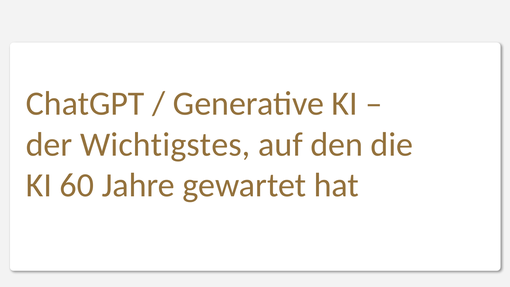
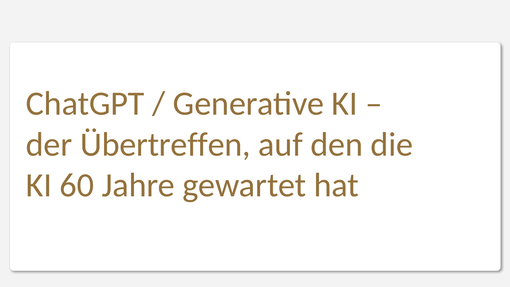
Wichtigstes: Wichtigstes -> Übertreffen
